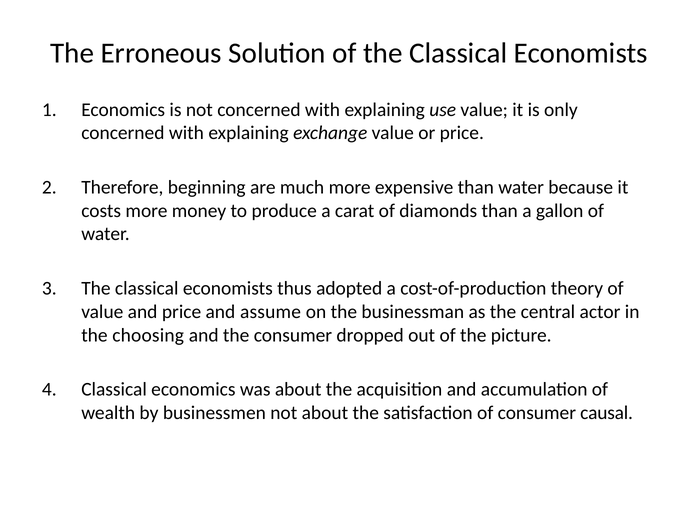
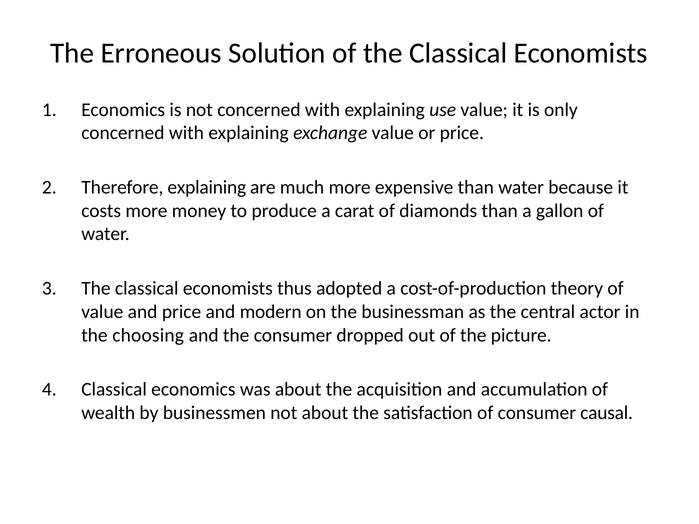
Therefore beginning: beginning -> explaining
assume: assume -> modern
